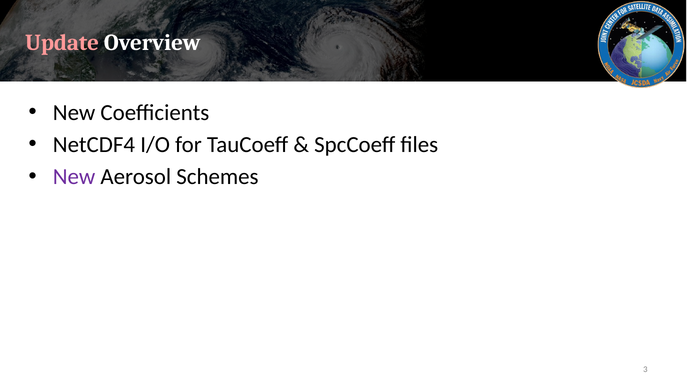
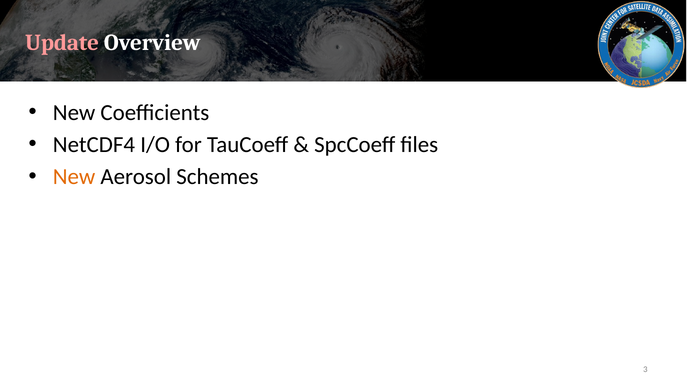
New at (74, 176) colour: purple -> orange
